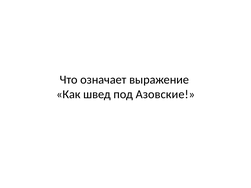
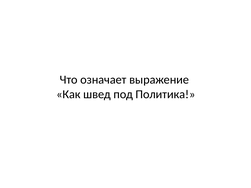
Азовские: Азовские -> Политика
